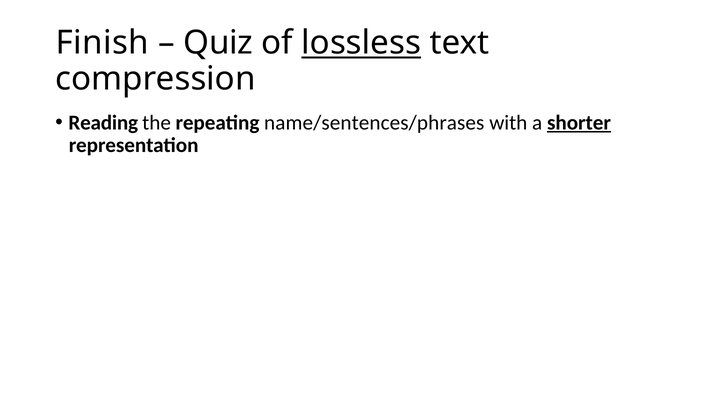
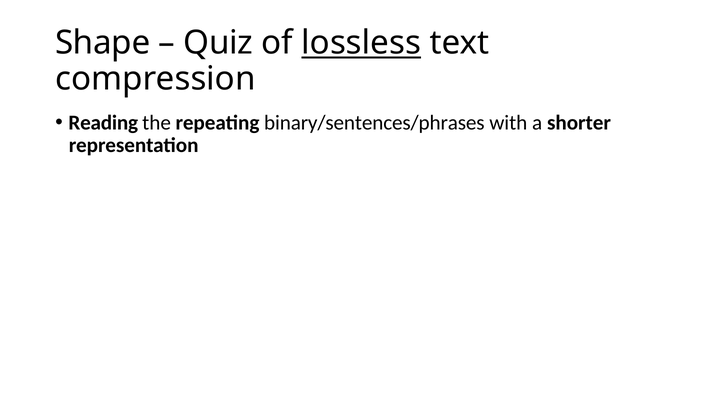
Finish: Finish -> Shape
name/sentences/phrases: name/sentences/phrases -> binary/sentences/phrases
shorter underline: present -> none
